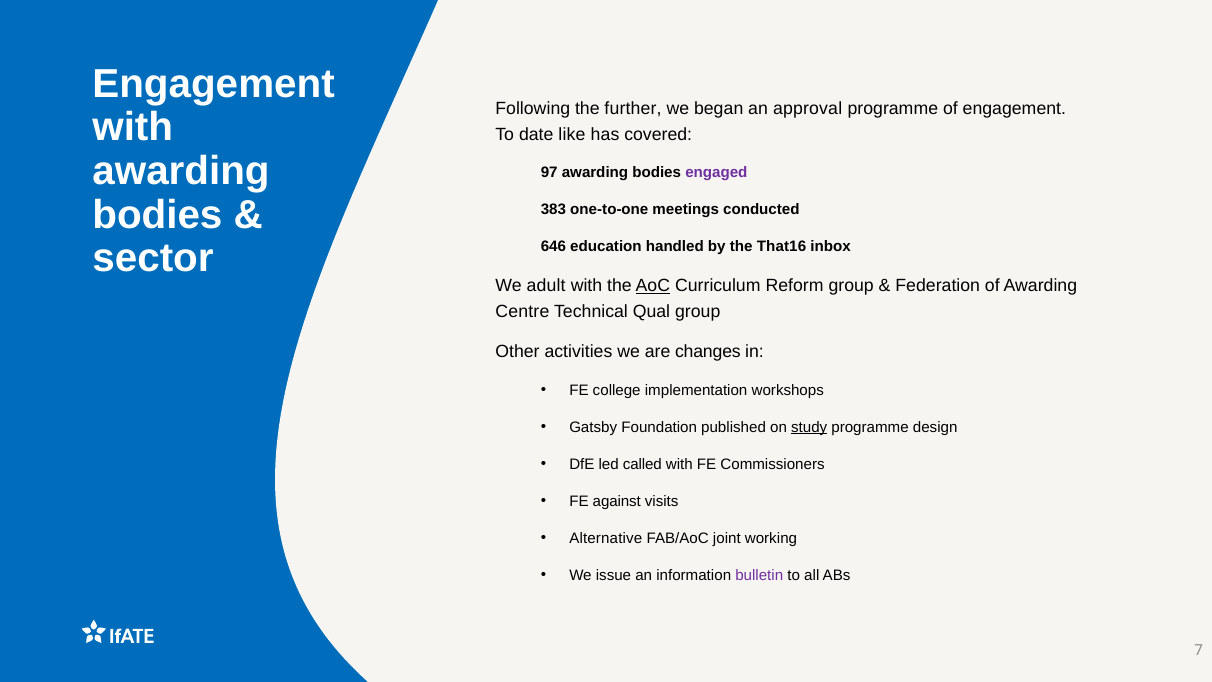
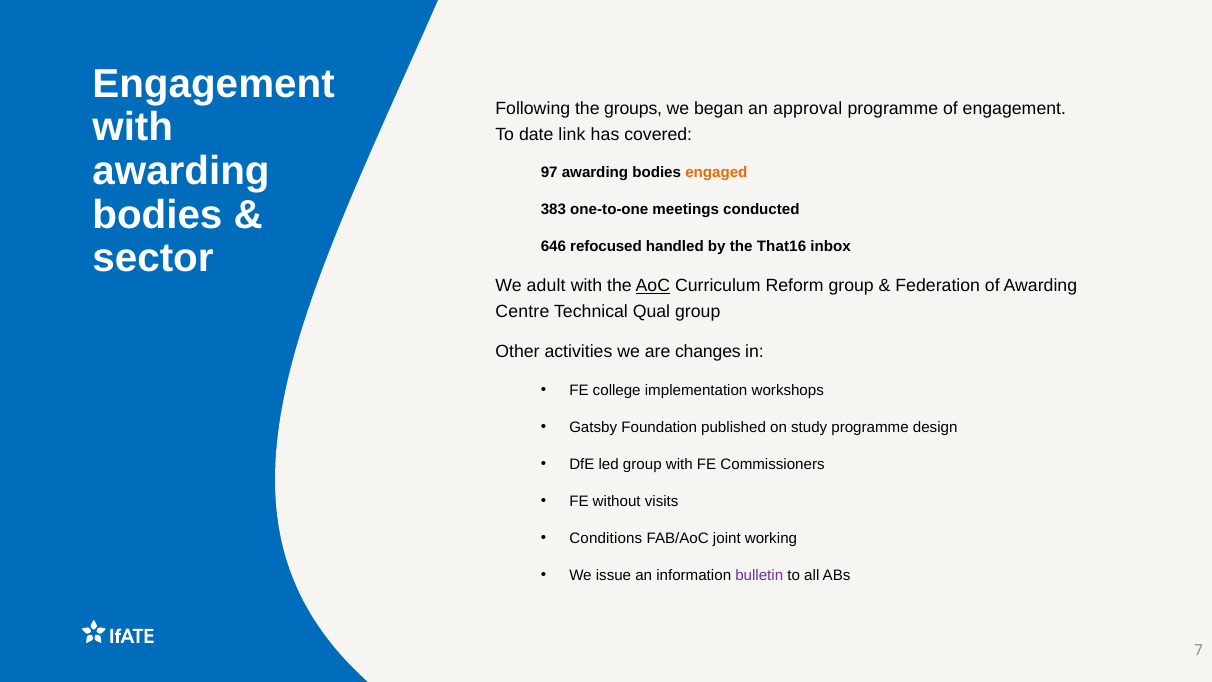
further: further -> groups
like: like -> link
engaged colour: purple -> orange
education: education -> refocused
study underline: present -> none
led called: called -> group
against: against -> without
Alternative: Alternative -> Conditions
